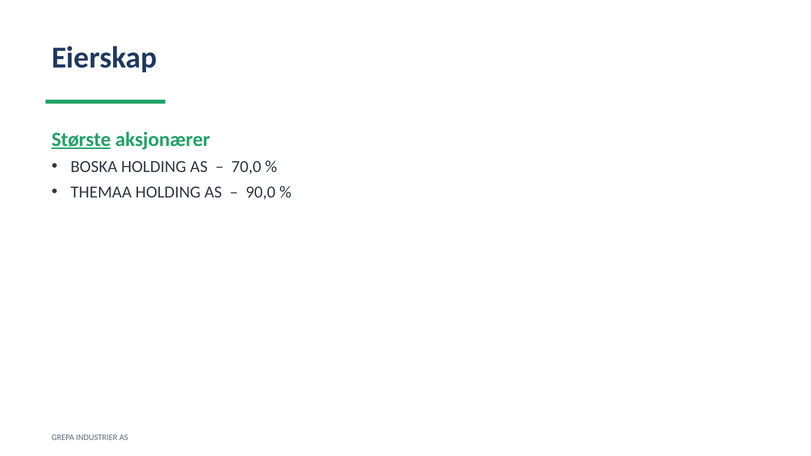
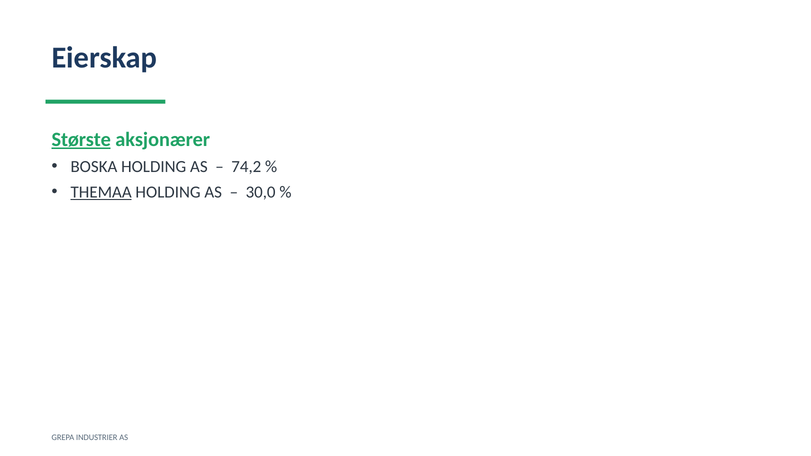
70,0: 70,0 -> 74,2
THEMAA underline: none -> present
90,0: 90,0 -> 30,0
